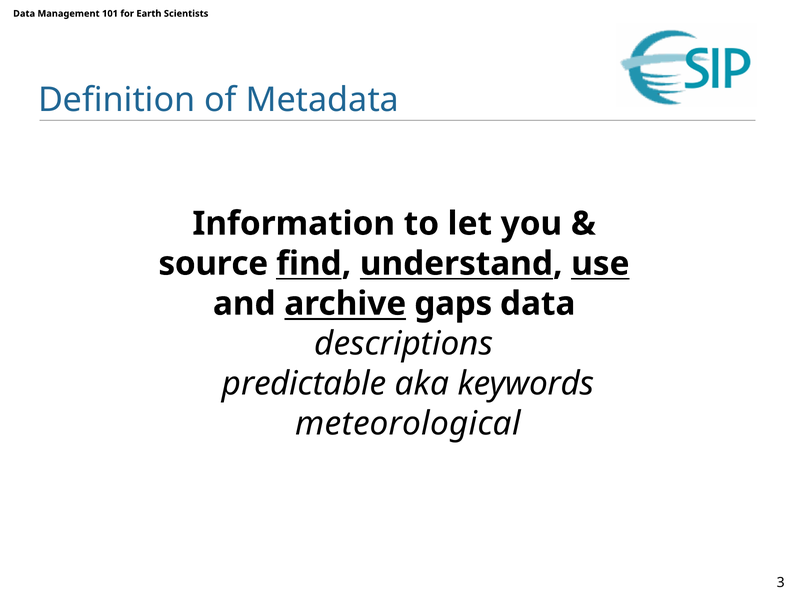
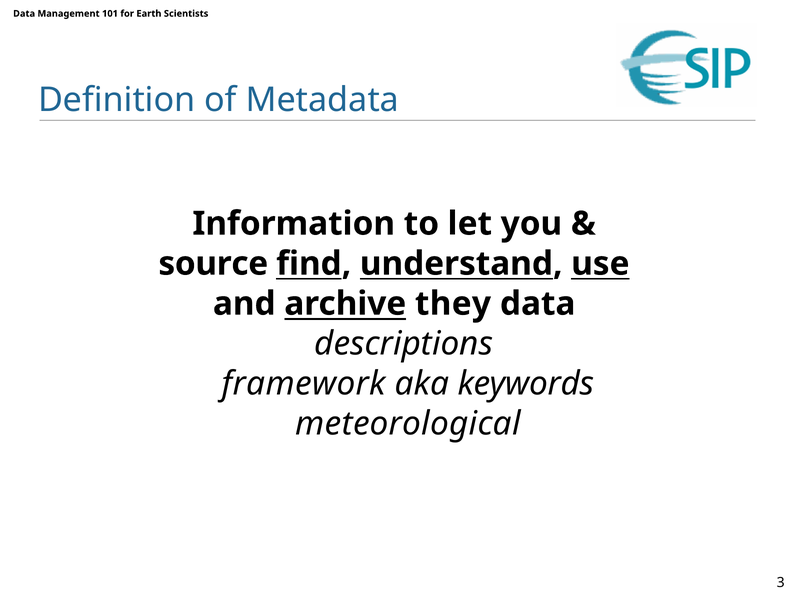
gaps: gaps -> they
predictable: predictable -> framework
